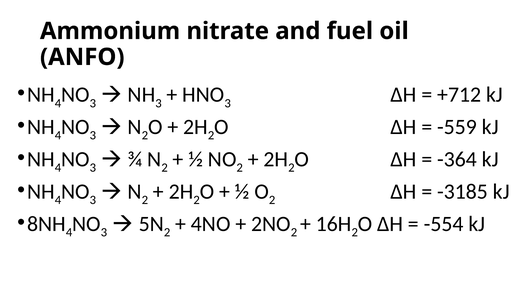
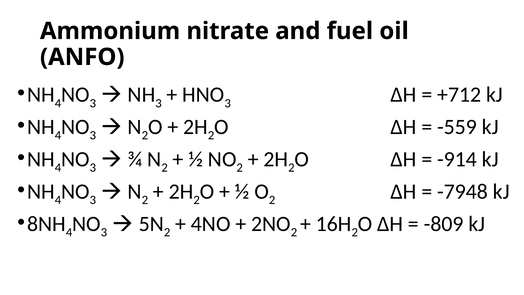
-364: -364 -> -914
-3185: -3185 -> -7948
-554: -554 -> -809
